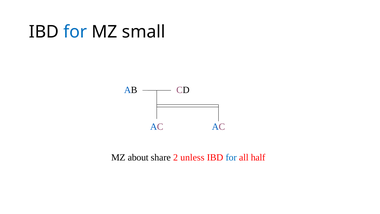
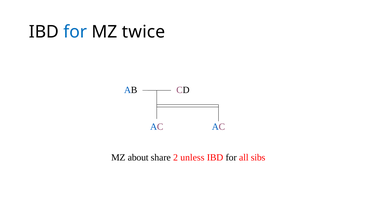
small: small -> twice
for at (231, 157) colour: blue -> black
half: half -> sibs
